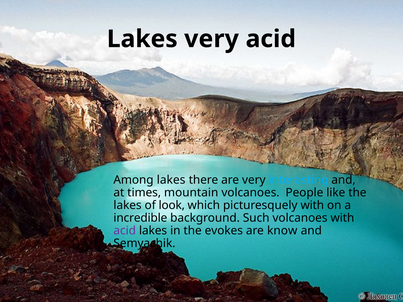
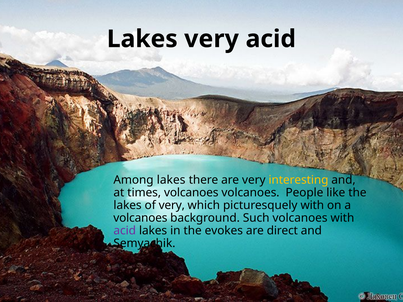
interesting colour: light blue -> yellow
times mountain: mountain -> volcanoes
of look: look -> very
incredible at (140, 218): incredible -> volcanoes
know: know -> direct
